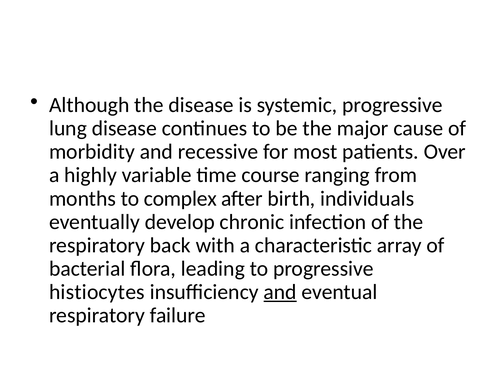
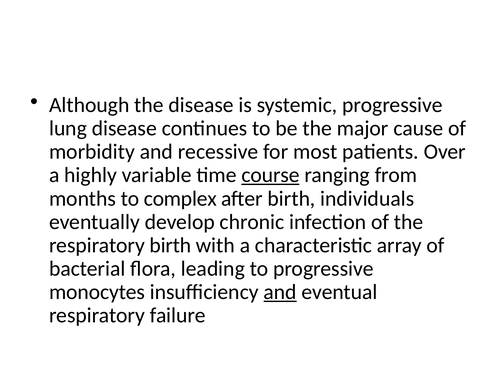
course underline: none -> present
respiratory back: back -> birth
histiocytes: histiocytes -> monocytes
